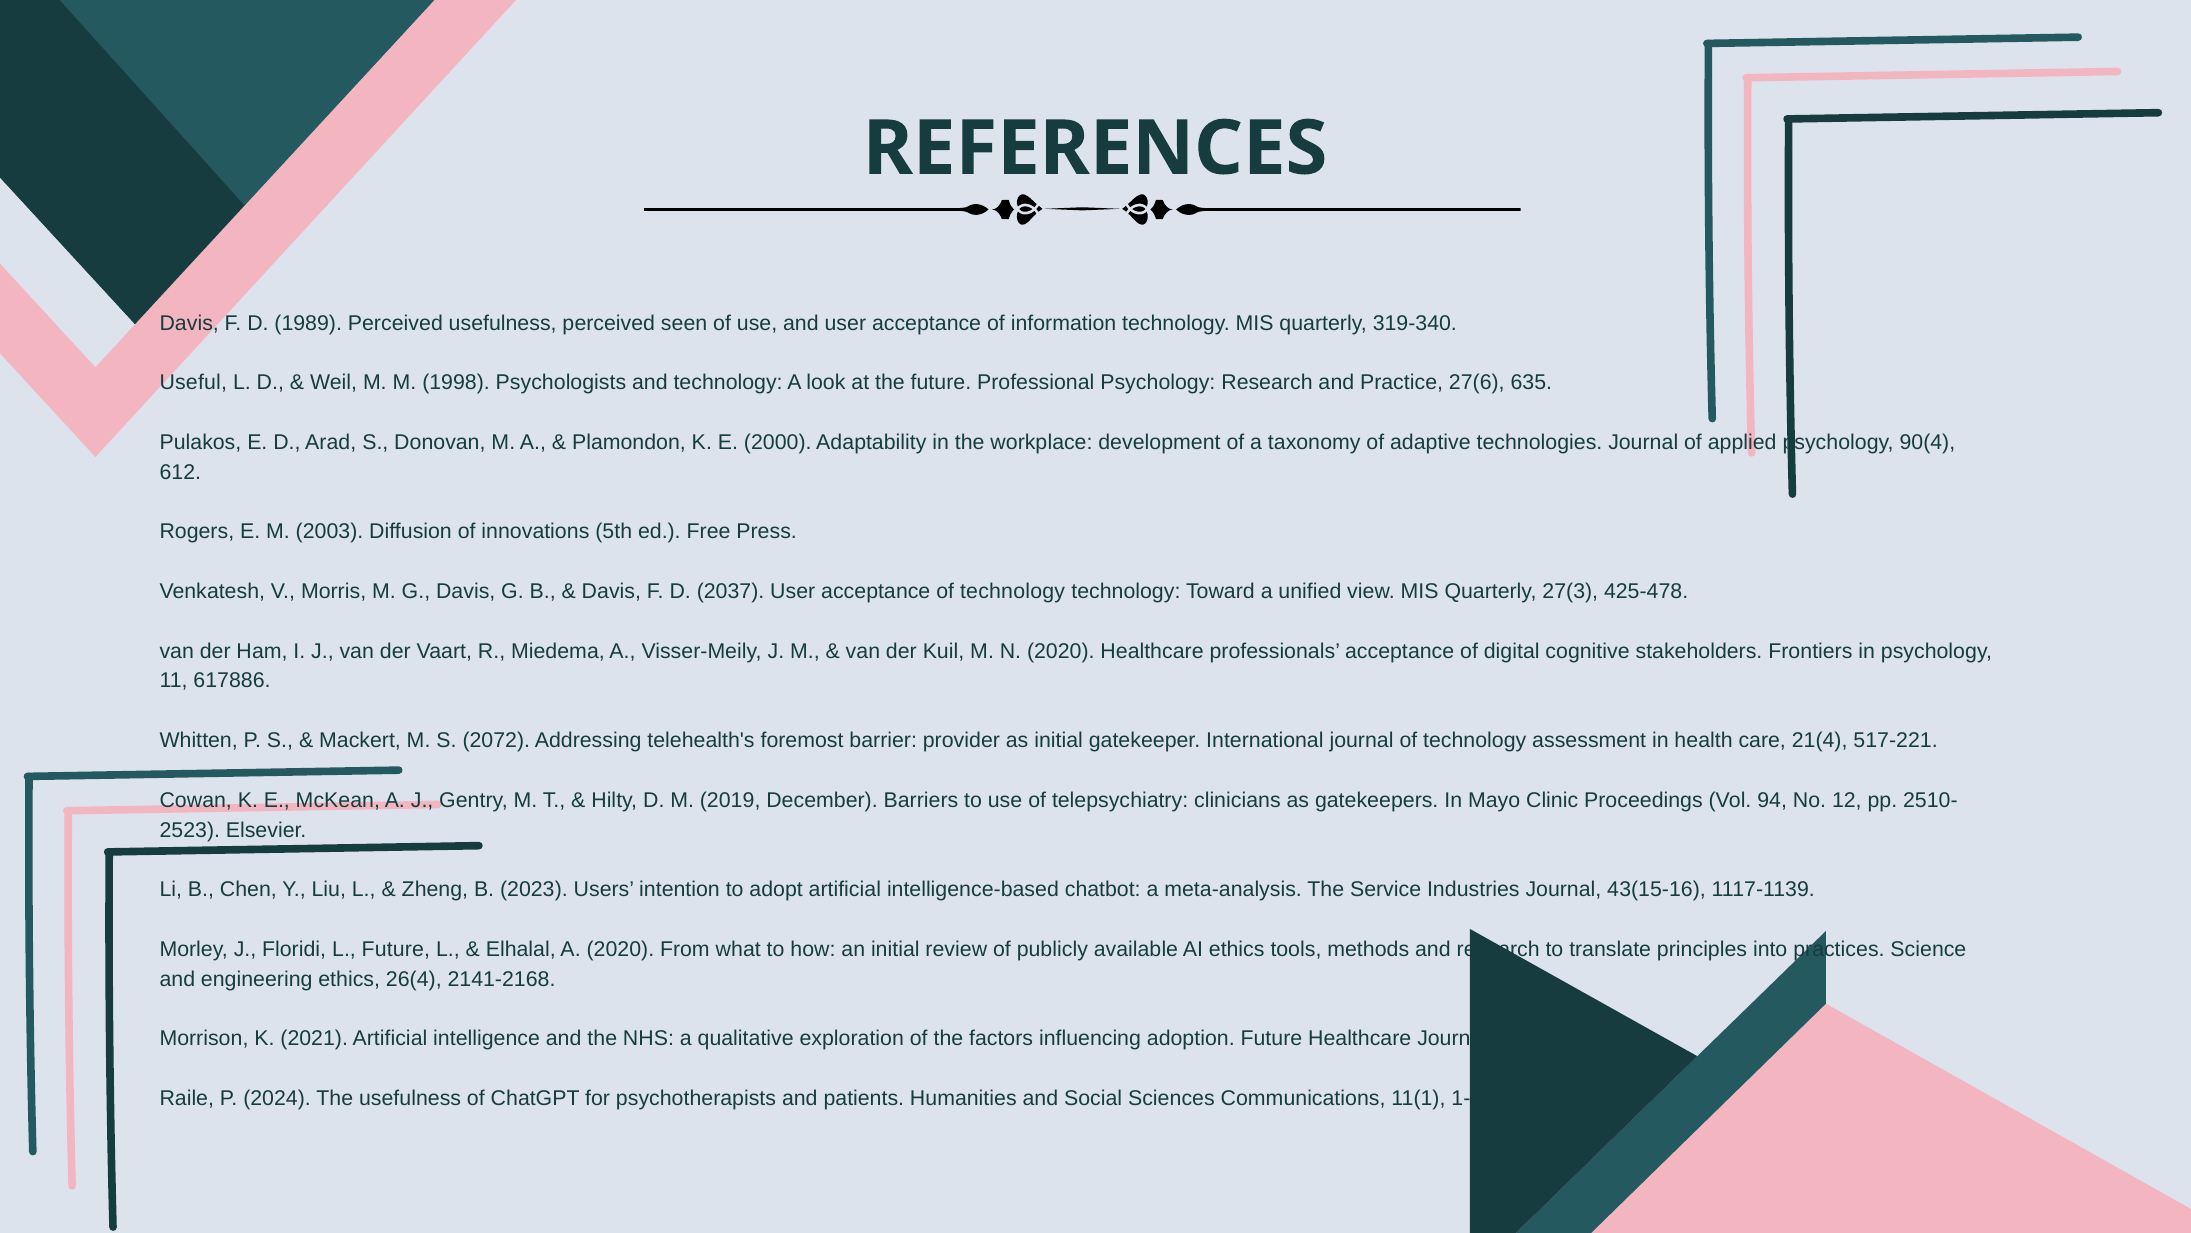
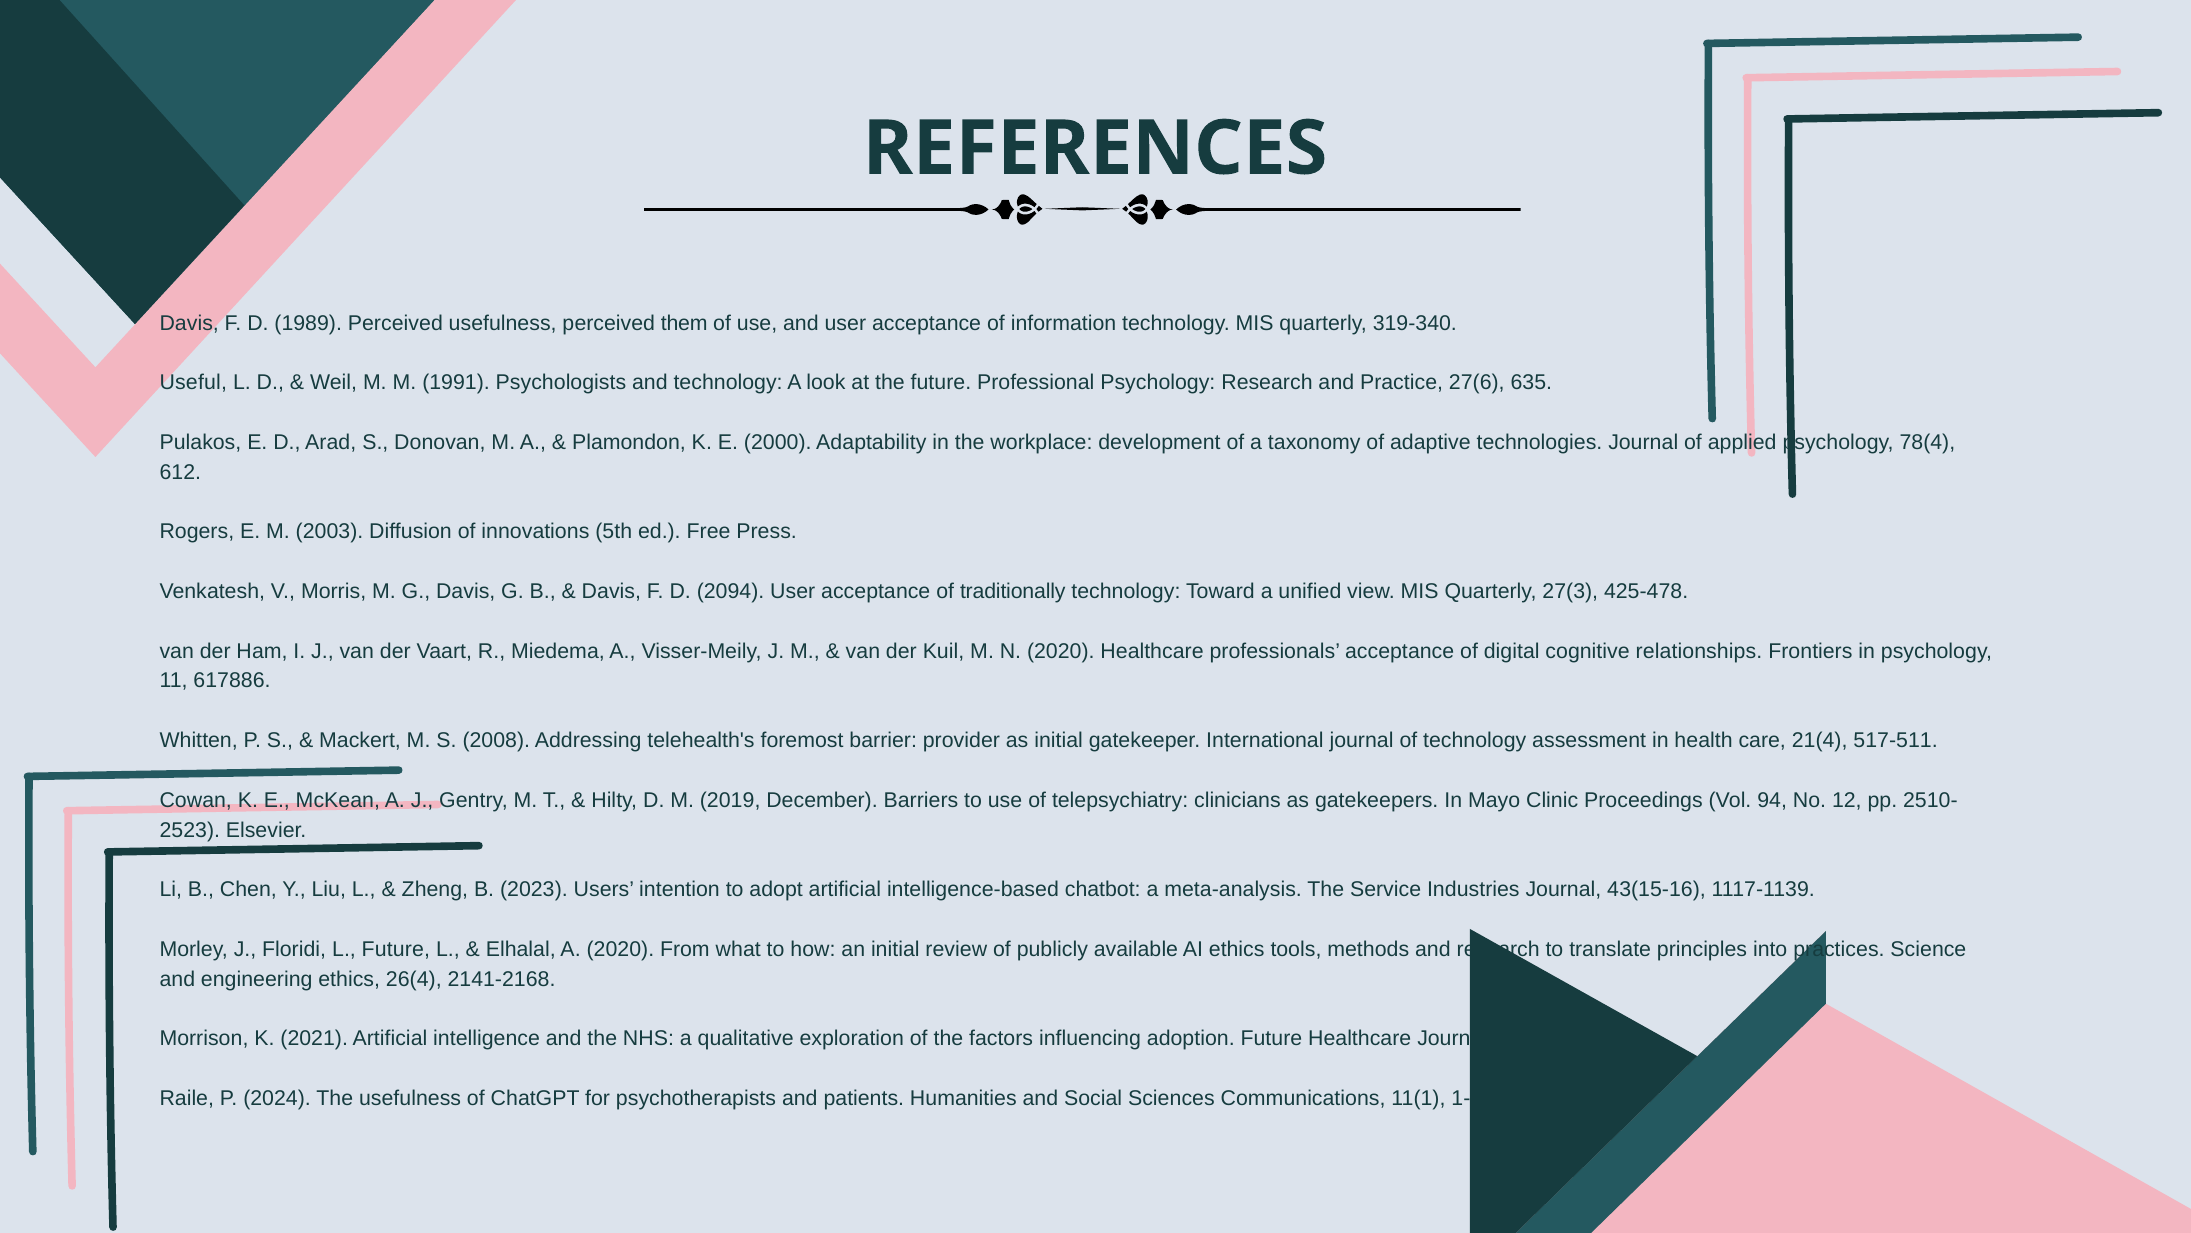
seen: seen -> them
1998: 1998 -> 1991
90(4: 90(4 -> 78(4
2037: 2037 -> 2094
acceptance of technology: technology -> traditionally
stakeholders: stakeholders -> relationships
2072: 2072 -> 2008
517-221: 517-221 -> 517-511
